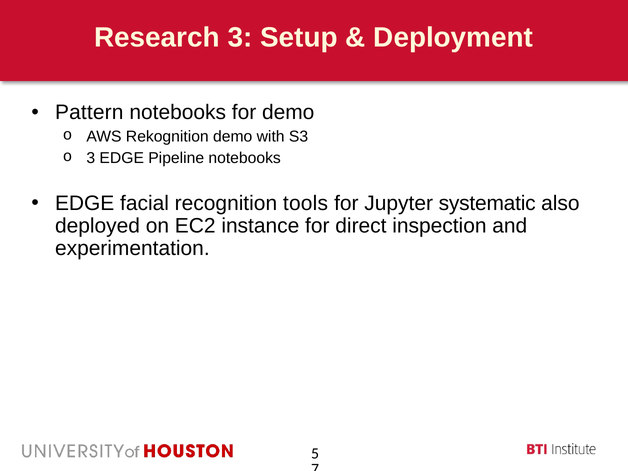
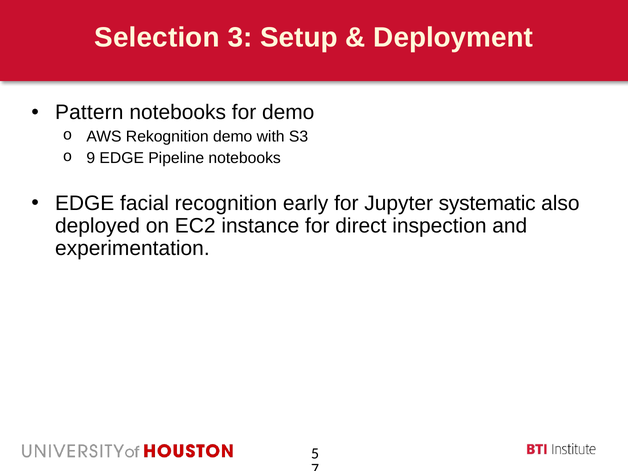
Research: Research -> Selection
3 at (91, 158): 3 -> 9
tools: tools -> early
